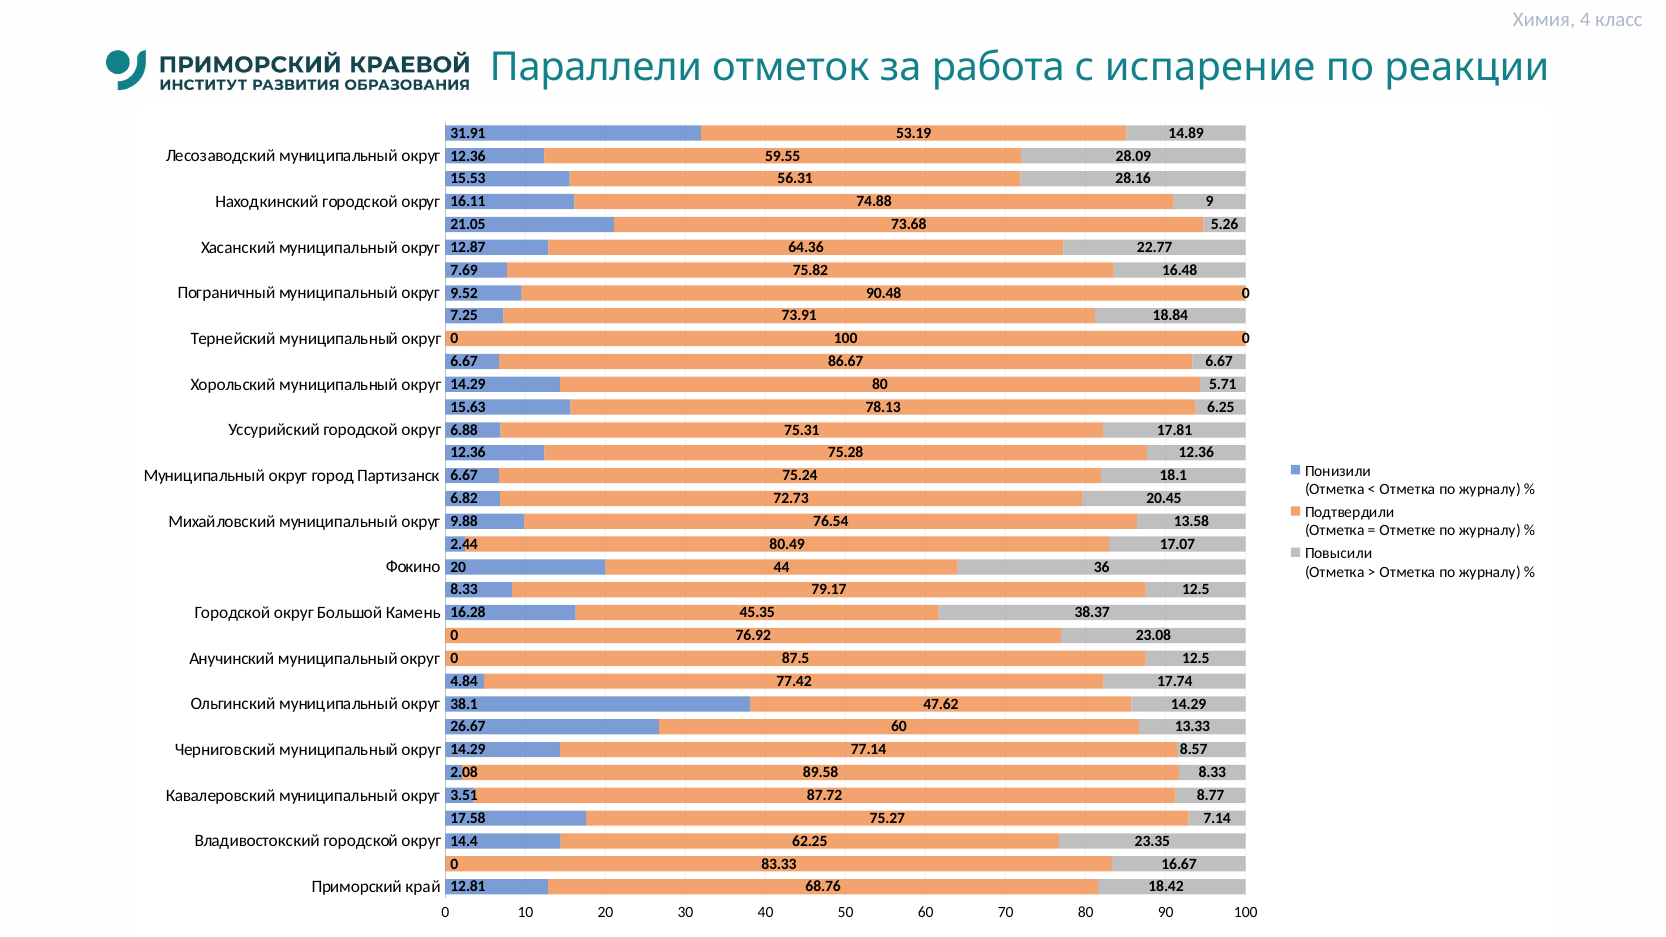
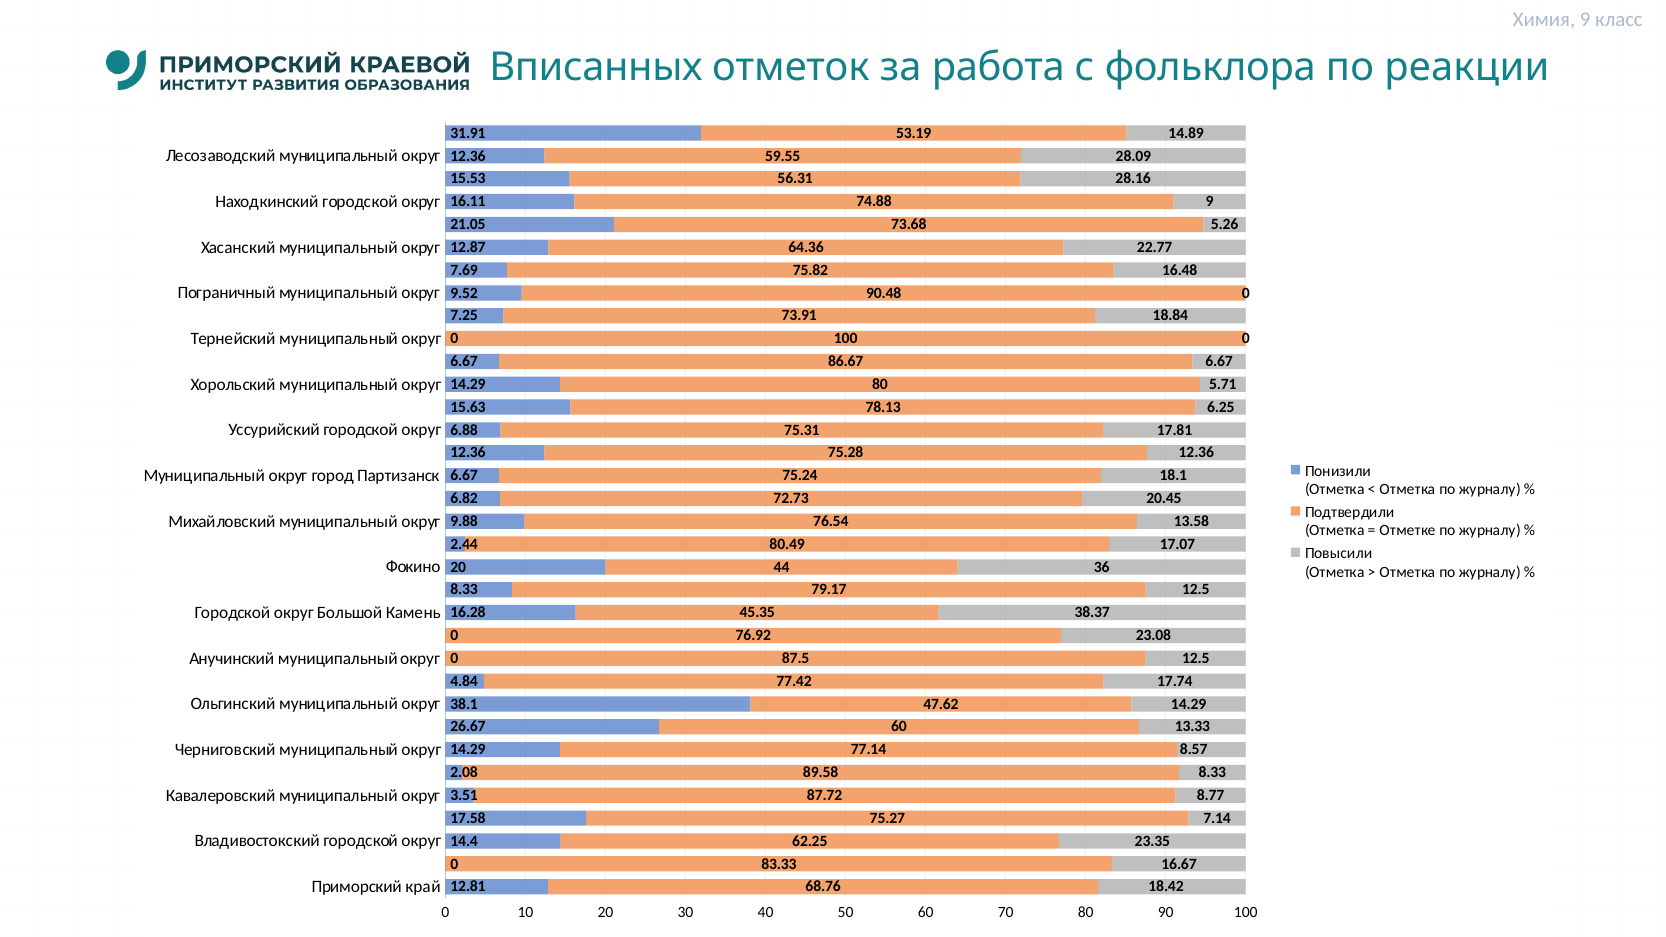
Химия 4: 4 -> 9
Параллели: Параллели -> Вписанных
испарение: испарение -> фольклора
